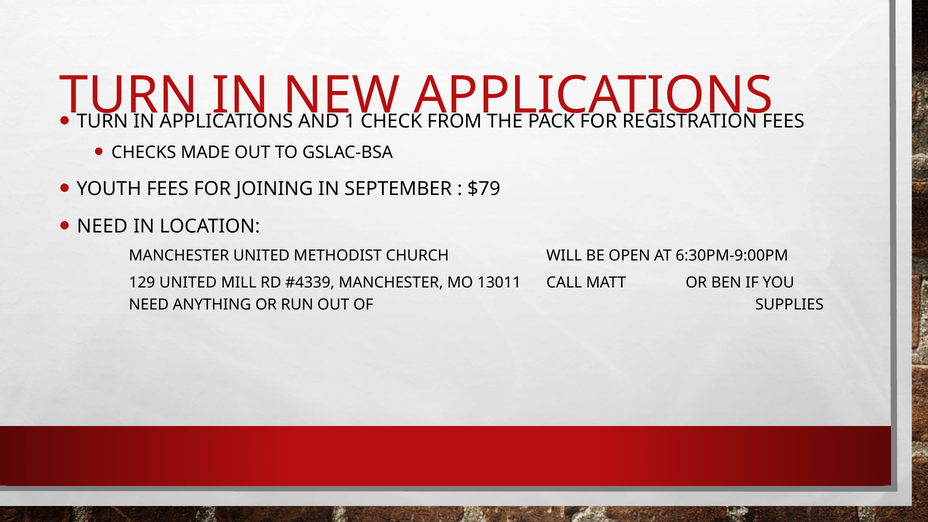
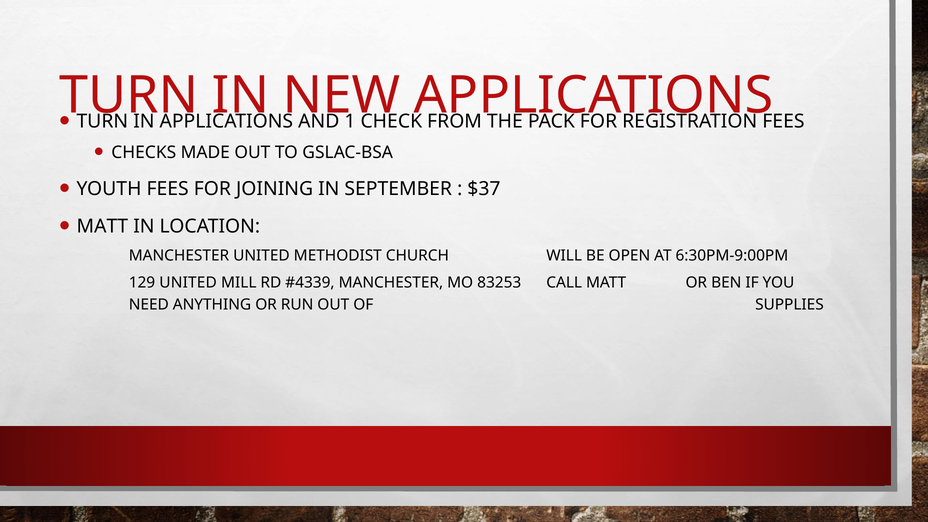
$79: $79 -> $37
NEED at (102, 226): NEED -> MATT
13011: 13011 -> 83253
